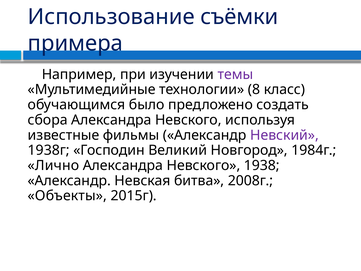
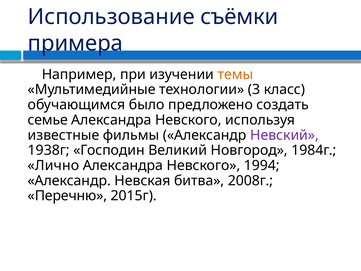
темы colour: purple -> orange
8: 8 -> 3
сбора: сбора -> семье
1938: 1938 -> 1994
Объекты: Объекты -> Перечню
